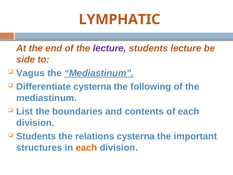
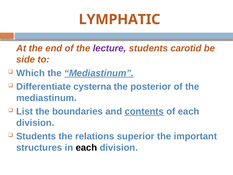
students lecture: lecture -> carotid
Vagus: Vagus -> Which
following: following -> posterior
contents underline: none -> present
relations cysterna: cysterna -> superior
each at (86, 147) colour: orange -> black
